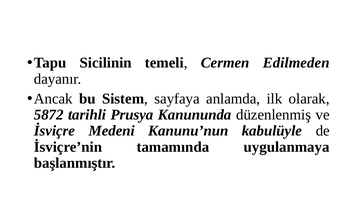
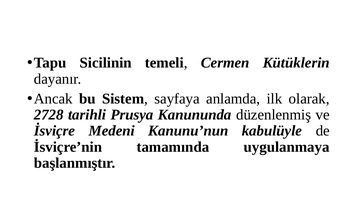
Edilmeden: Edilmeden -> Kütüklerin
5872: 5872 -> 2728
